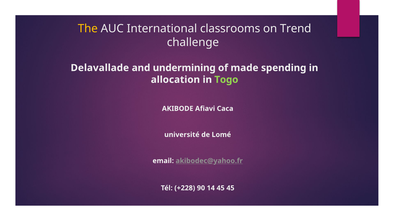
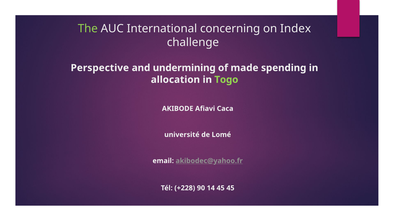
The colour: yellow -> light green
classrooms: classrooms -> concerning
Trend: Trend -> Index
Delavallade: Delavallade -> Perspective
